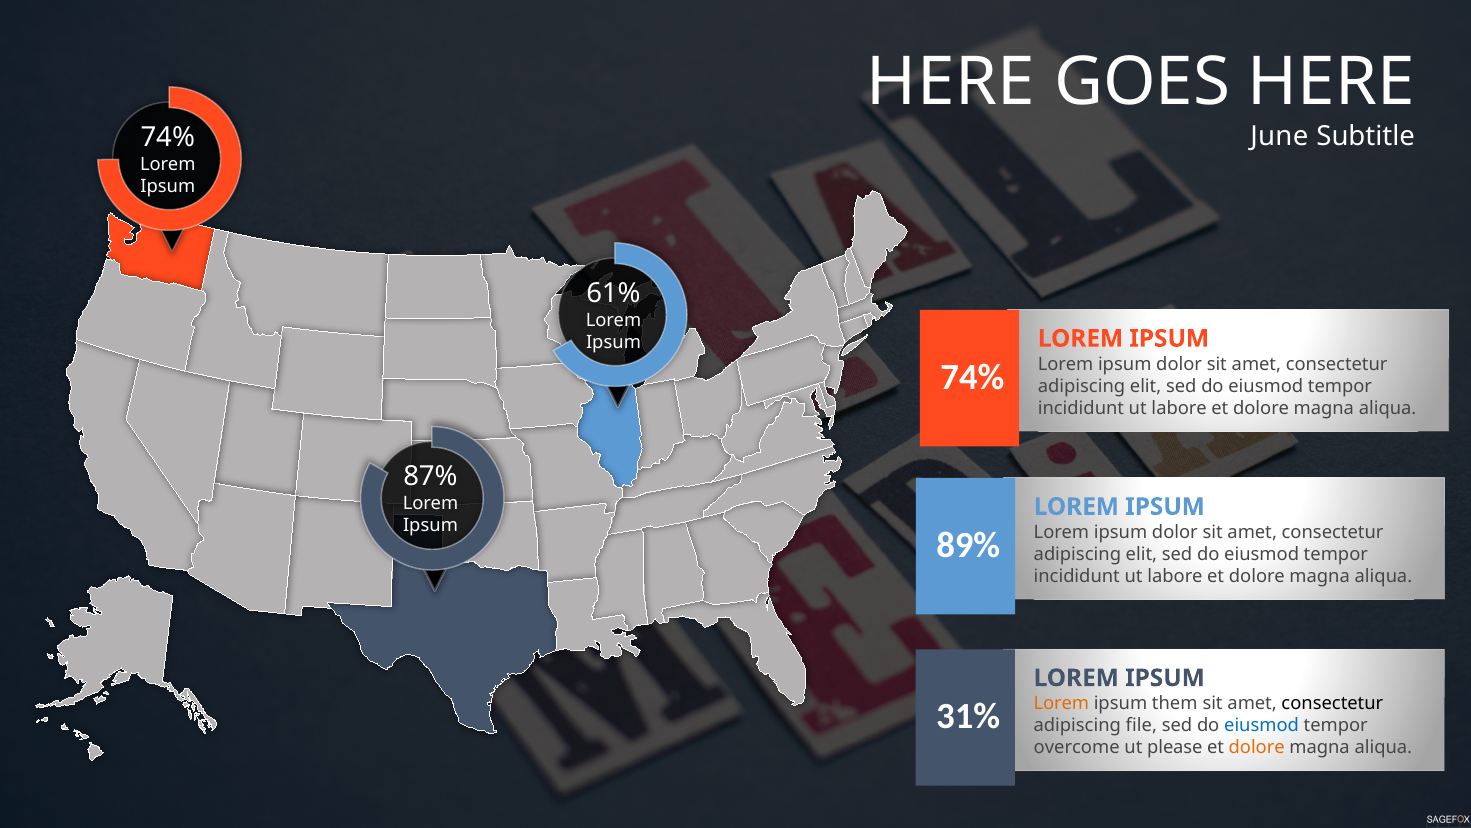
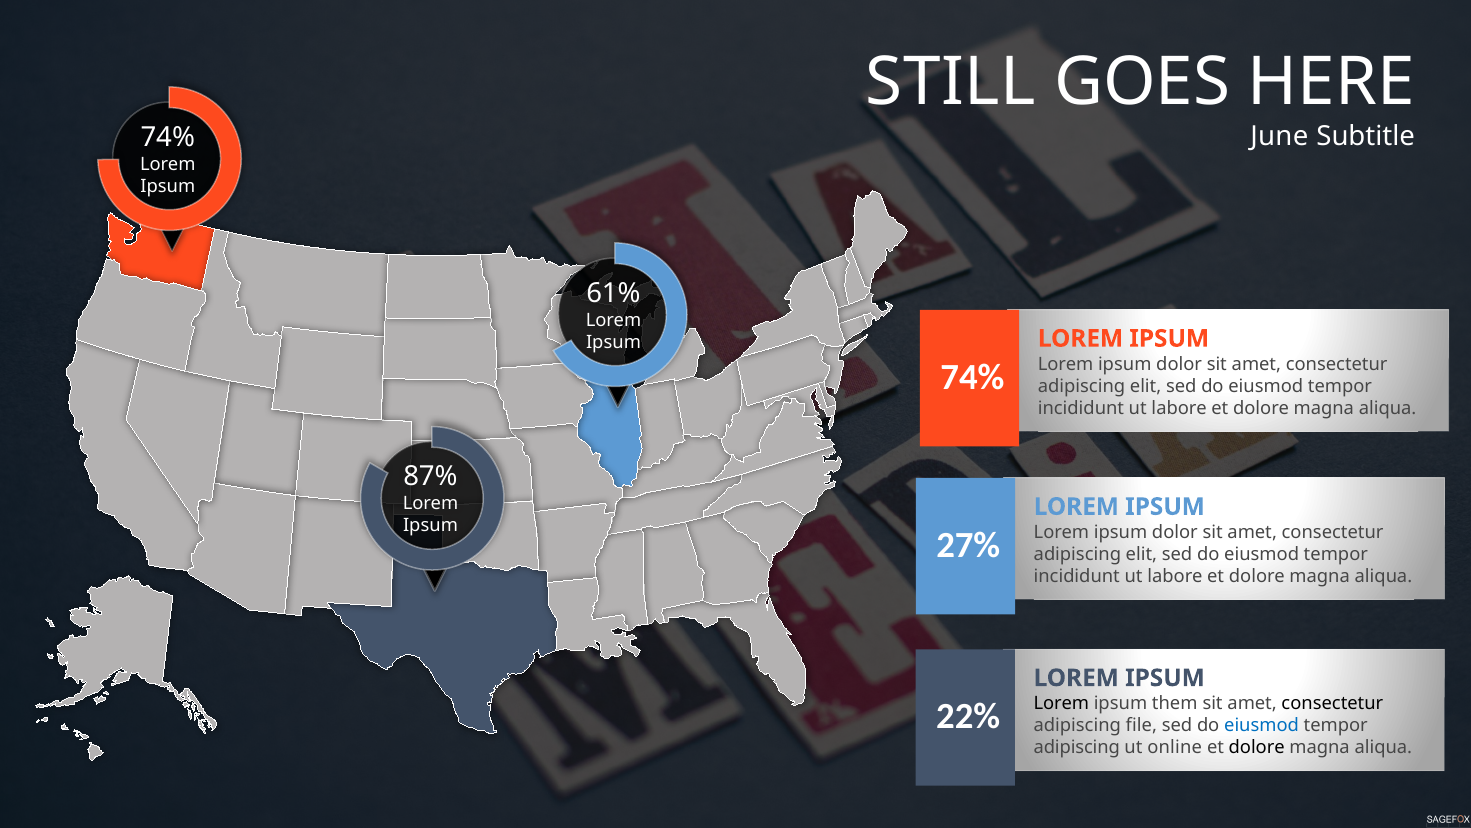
HERE at (951, 82): HERE -> STILL
89%: 89% -> 27%
Lorem at (1061, 703) colour: orange -> black
31%: 31% -> 22%
overcome at (1077, 747): overcome -> adipiscing
please: please -> online
dolore at (1257, 747) colour: orange -> black
